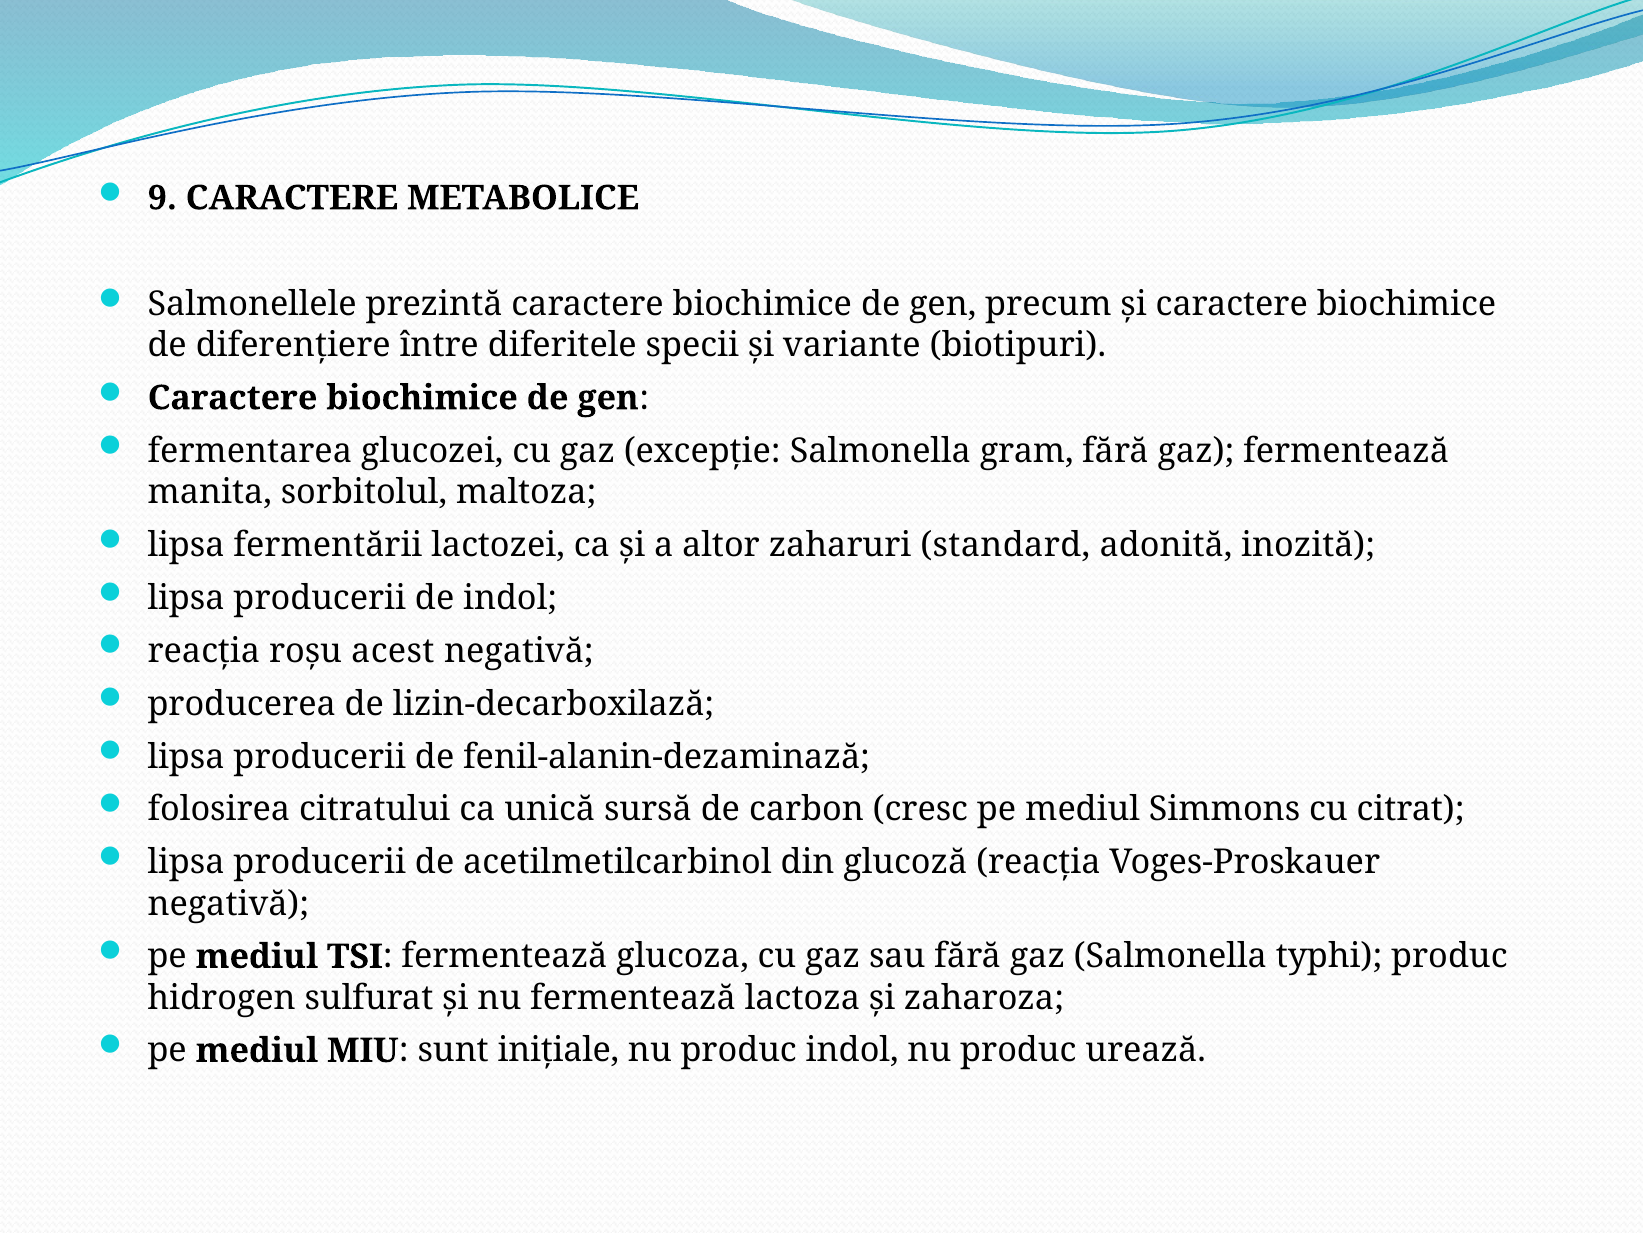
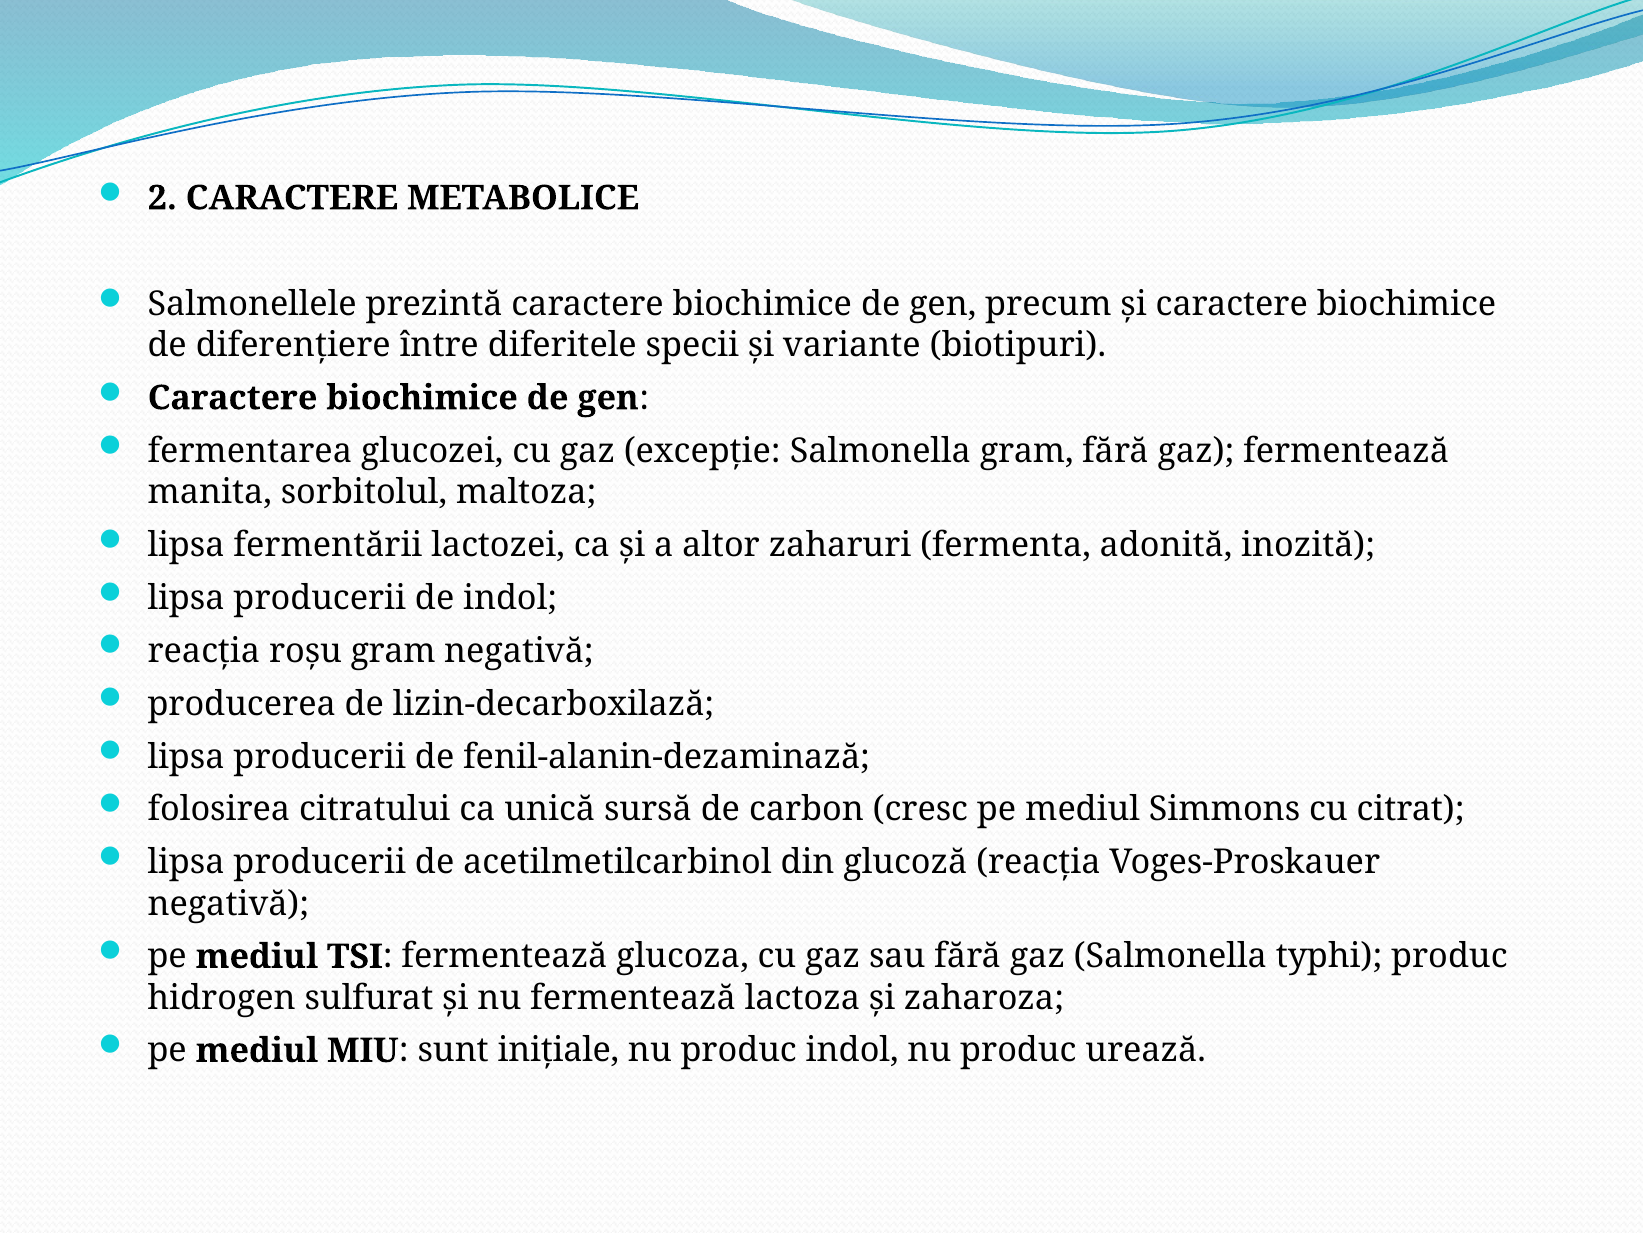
9: 9 -> 2
standard: standard -> fermenta
roşu acest: acest -> gram
